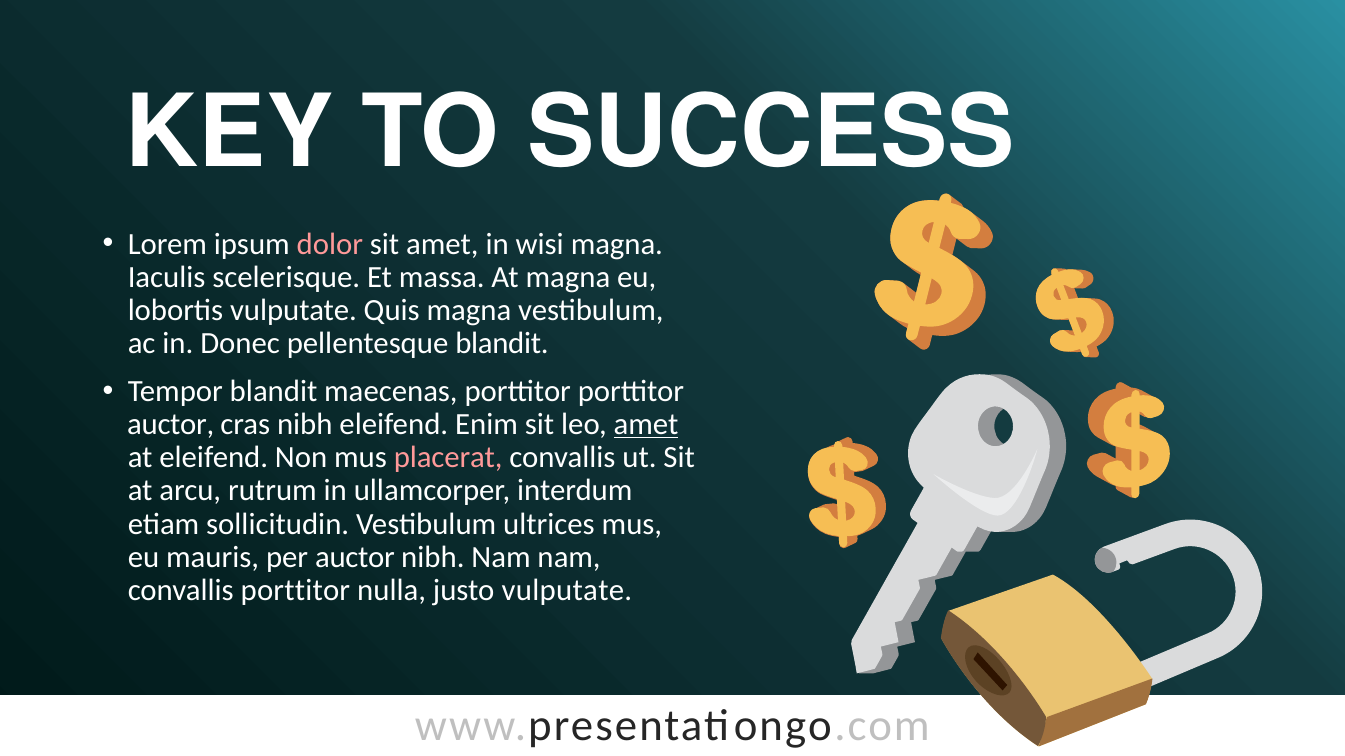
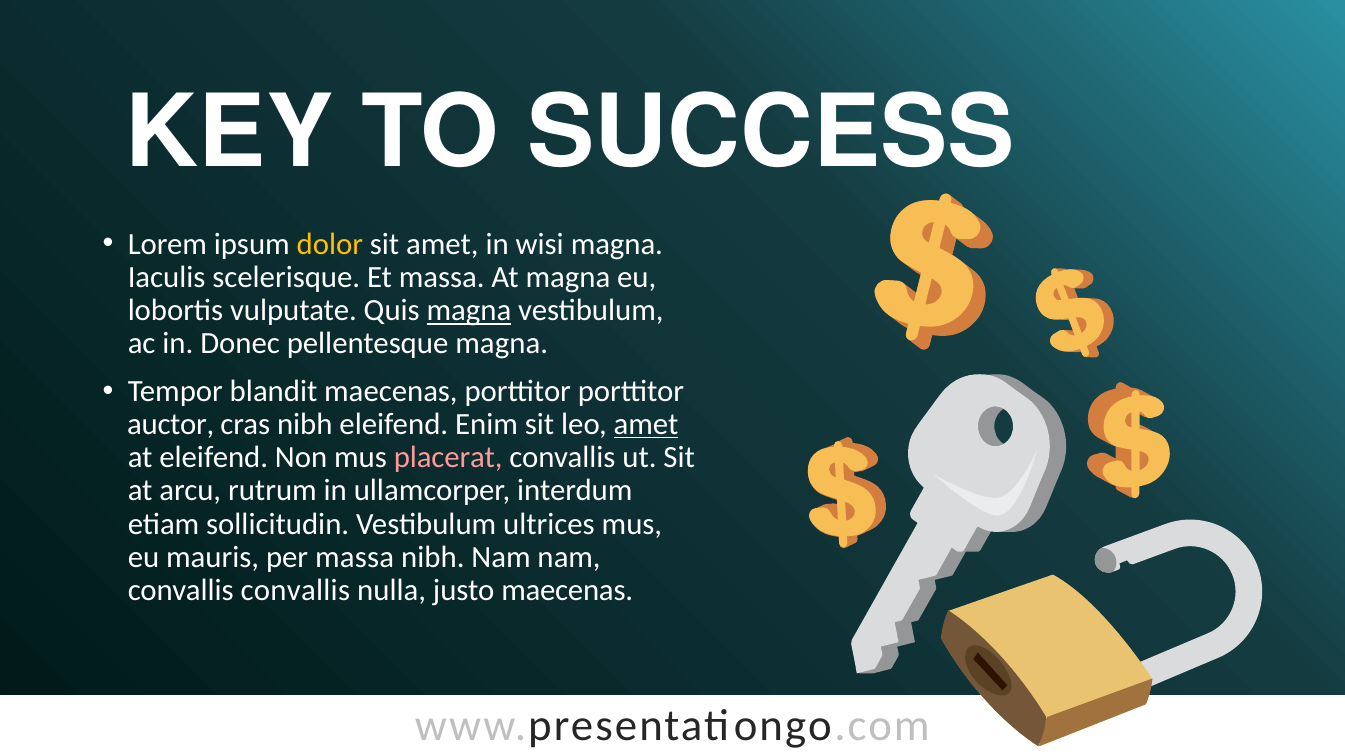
dolor colour: pink -> yellow
magna at (469, 311) underline: none -> present
pellentesque blandit: blandit -> magna
per auctor: auctor -> massa
convallis porttitor: porttitor -> convallis
justo vulputate: vulputate -> maecenas
